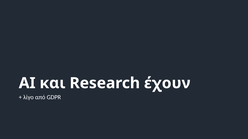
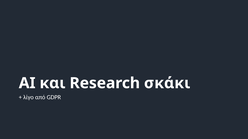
έχουν: έχουν -> σκάκι
